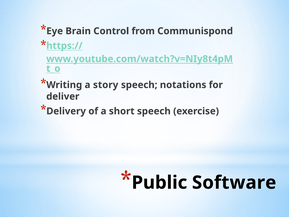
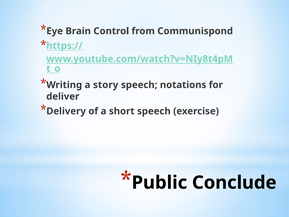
Software: Software -> Conclude
